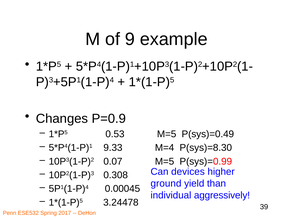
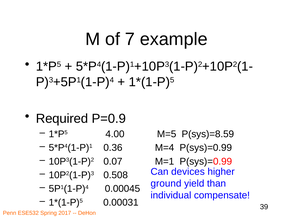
9: 9 -> 7
Changes: Changes -> Required
0.53: 0.53 -> 4.00
P(sys)=0.49: P(sys)=0.49 -> P(sys)=8.59
9.33: 9.33 -> 0.36
M=4 P(sys)=8.30: P(sys)=8.30 -> P(sys)=0.99
0.07 M=5: M=5 -> M=1
0.308: 0.308 -> 0.508
aggressively: aggressively -> compensate
3.24478: 3.24478 -> 0.00031
